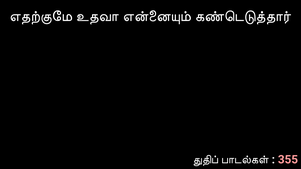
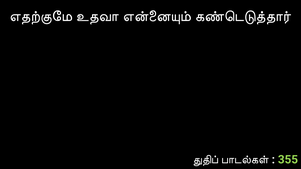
355 colour: pink -> light green
